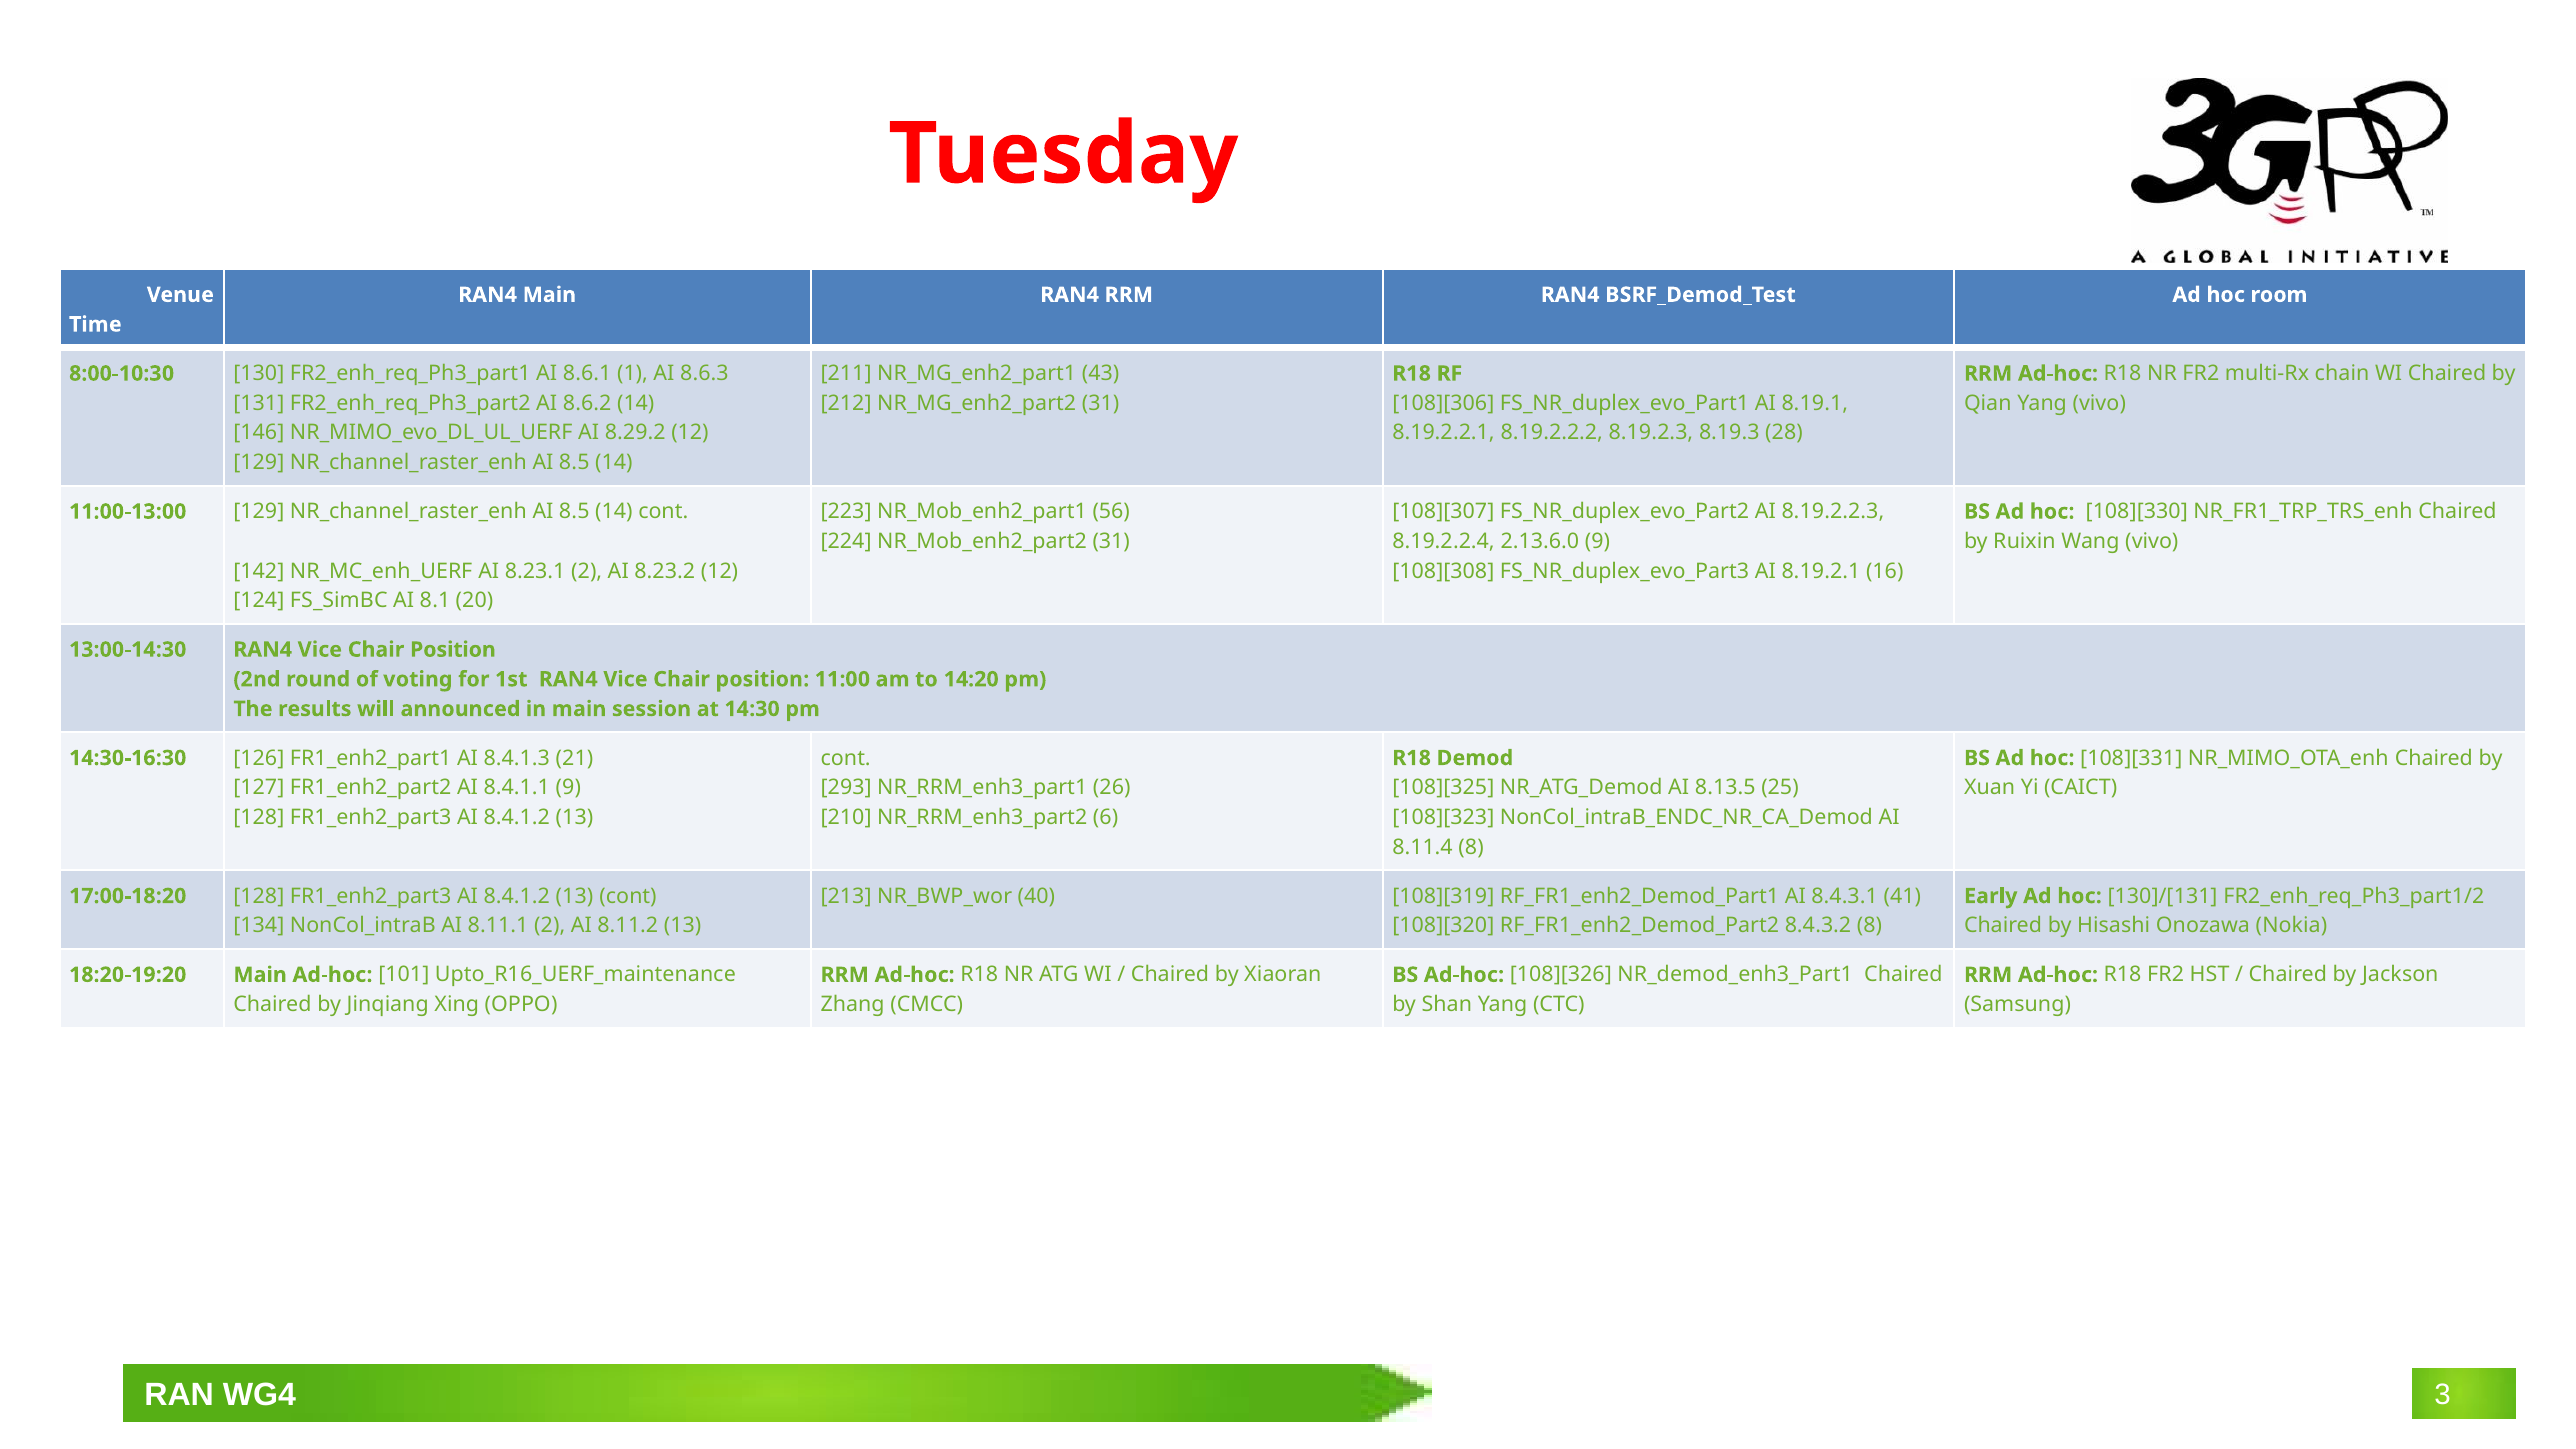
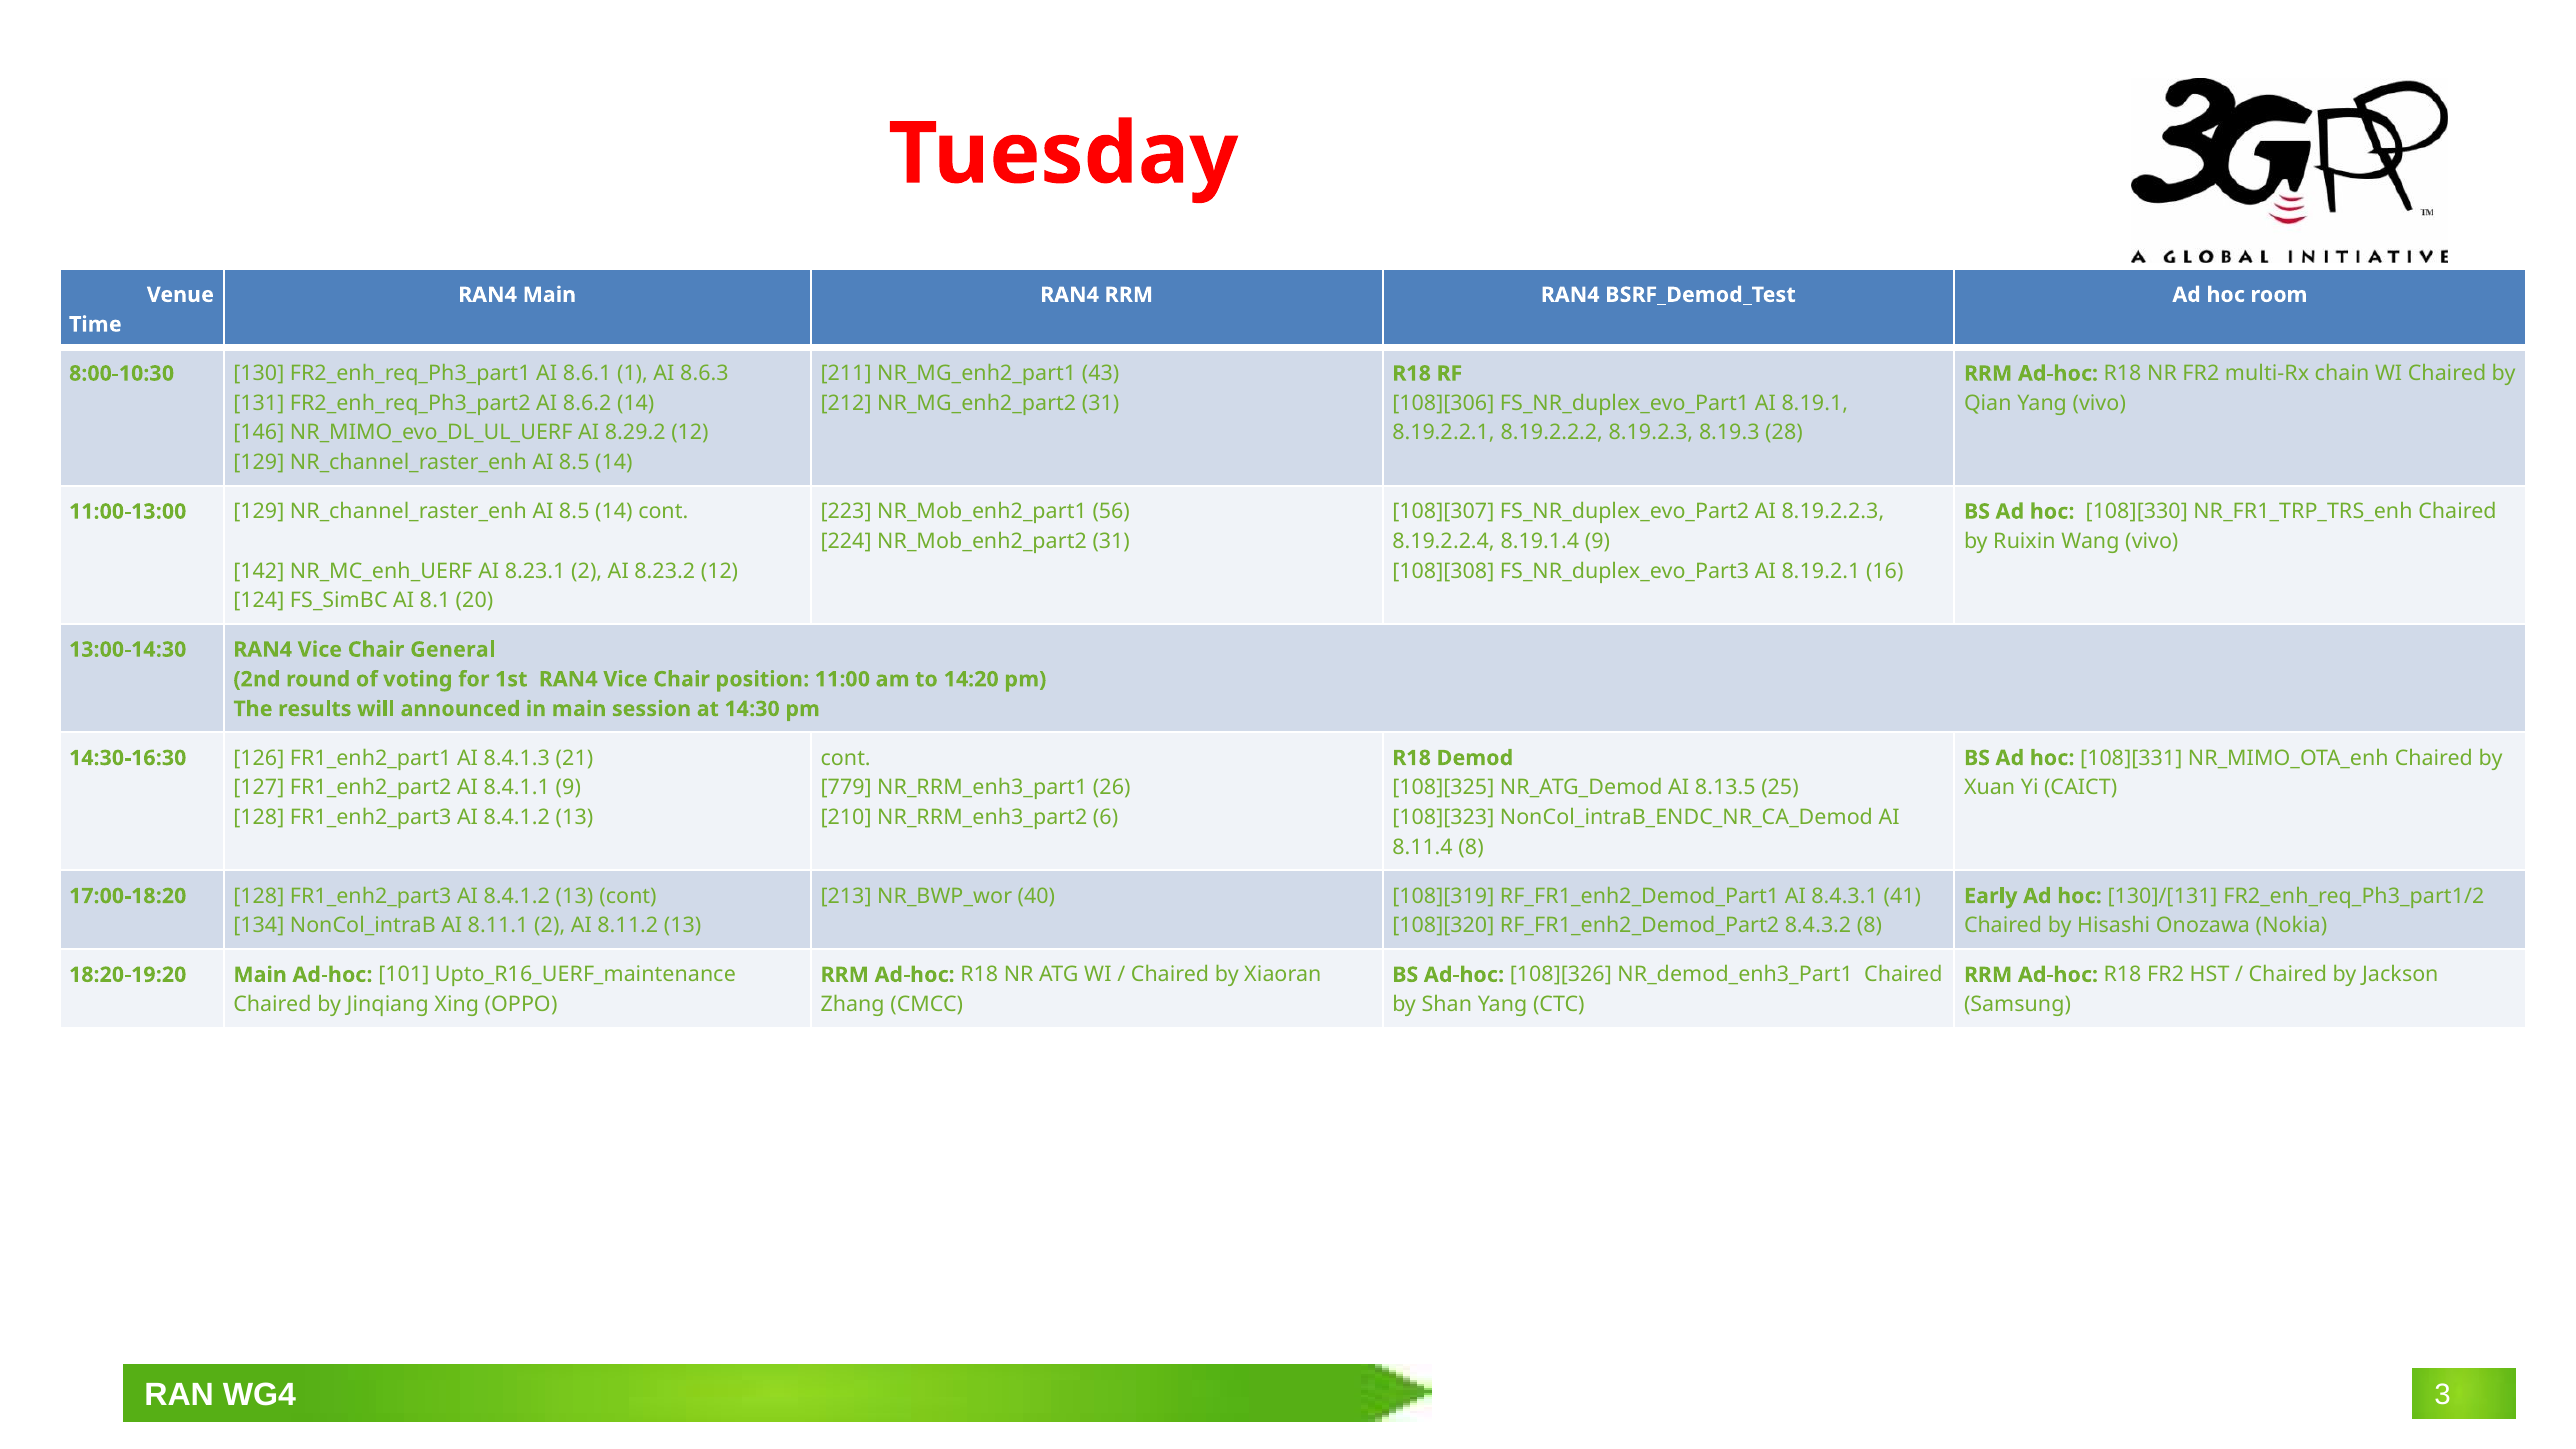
2.13.6.0: 2.13.6.0 -> 8.19.1.4
Position at (453, 650): Position -> General
293: 293 -> 779
